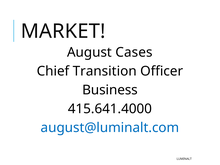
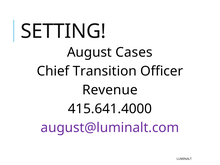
MARKET: MARKET -> SETTING
Business: Business -> Revenue
august@luminalt.com colour: blue -> purple
